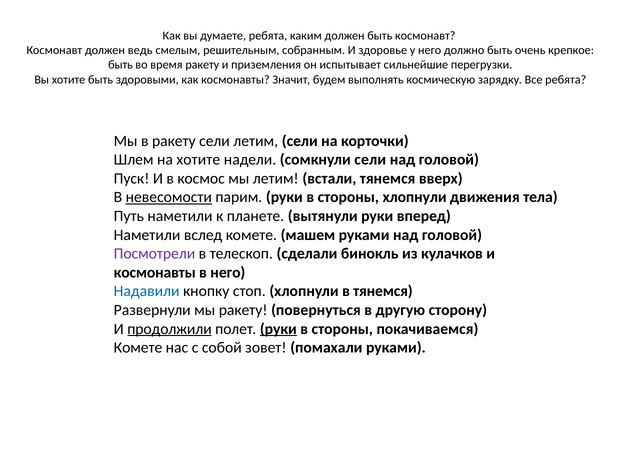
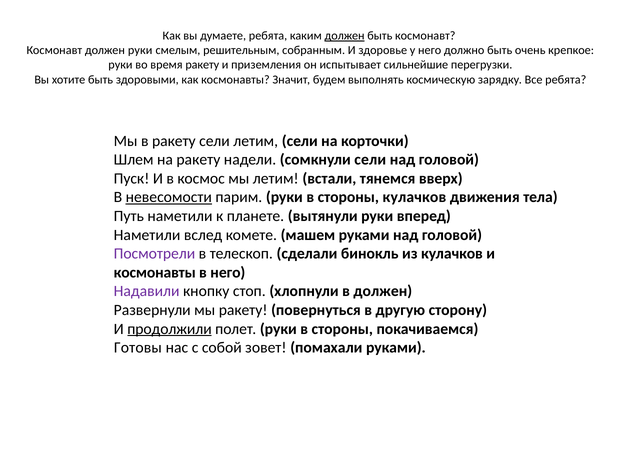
должен at (345, 36) underline: none -> present
должен ведь: ведь -> руки
быть at (121, 65): быть -> руки
на хотите: хотите -> ракету
стороны хлопнули: хлопнули -> кулачков
Надавили colour: blue -> purple
в тянемся: тянемся -> должен
руки at (278, 329) underline: present -> none
Комете at (138, 347): Комете -> Готовы
